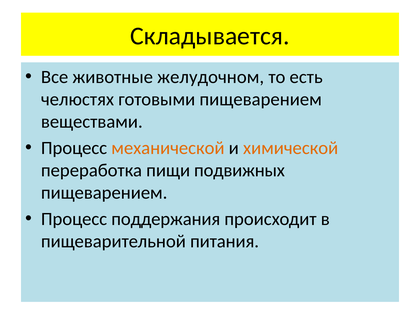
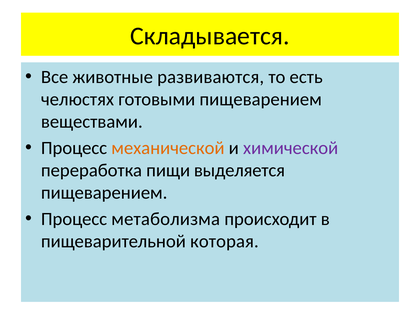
желудочном: желудочном -> развиваются
химической colour: orange -> purple
подвижных: подвижных -> выделяется
поддержания: поддержания -> метаболизма
питания: питания -> которая
